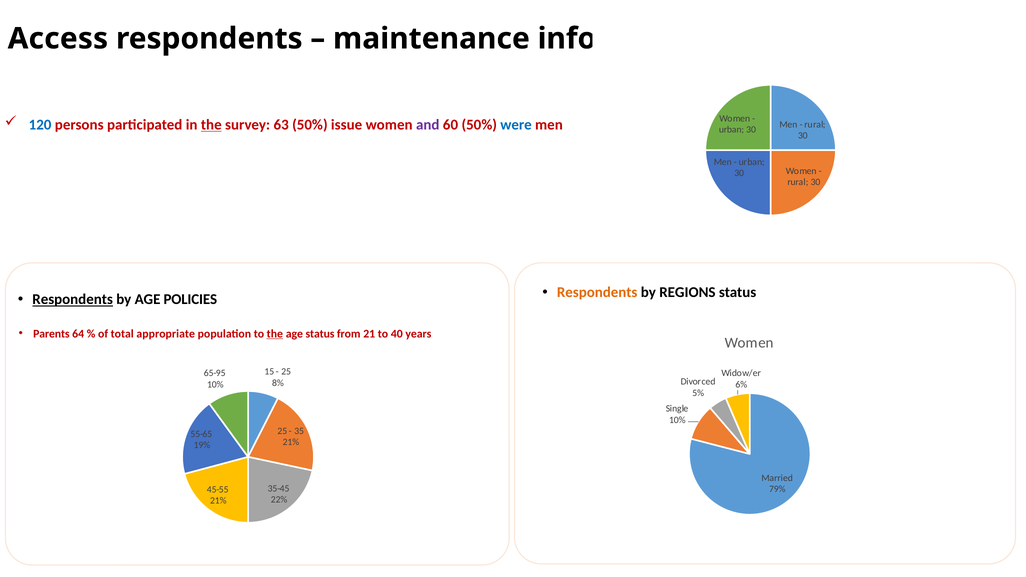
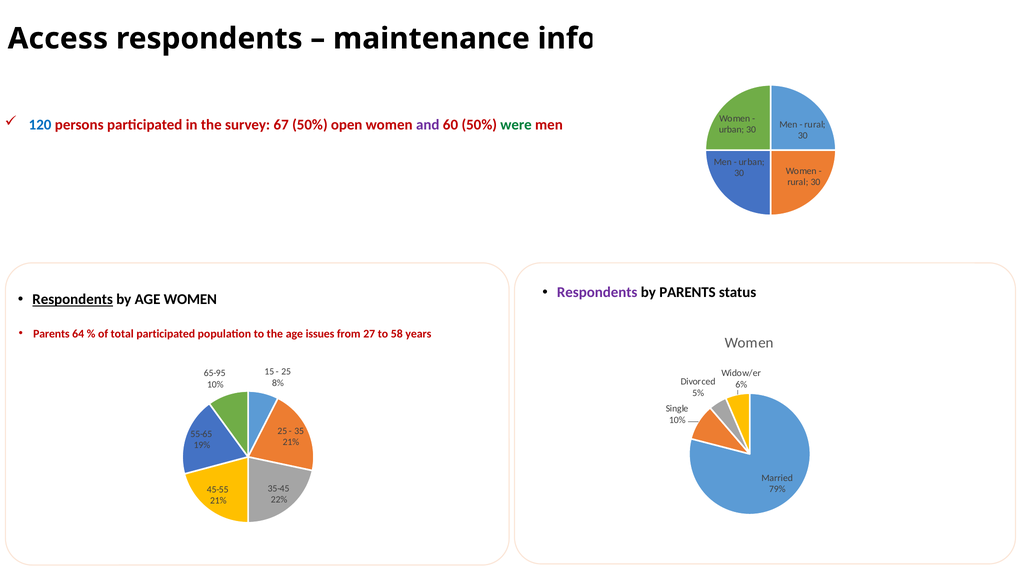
the at (211, 125) underline: present -> none
63: 63 -> 67
issue: issue -> open
were colour: blue -> green
Respondents at (597, 293) colour: orange -> purple
by REGIONS: REGIONS -> PARENTS
AGE POLICIES: POLICIES -> WOMEN
total appropriate: appropriate -> participated
the at (275, 334) underline: present -> none
age status: status -> issues
21: 21 -> 27
40: 40 -> 58
